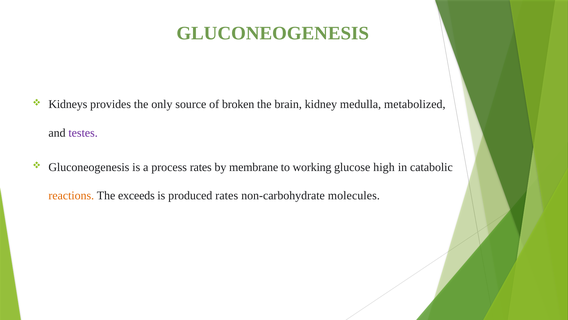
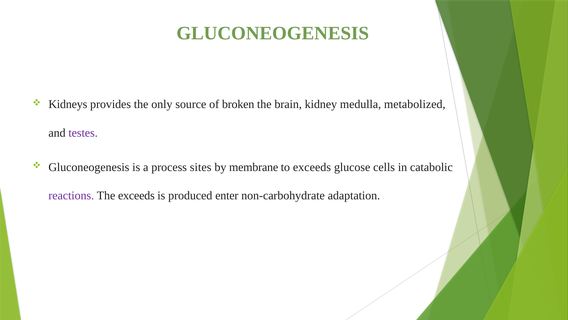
process rates: rates -> sites
to working: working -> exceeds
high: high -> cells
reactions colour: orange -> purple
produced rates: rates -> enter
molecules: molecules -> adaptation
